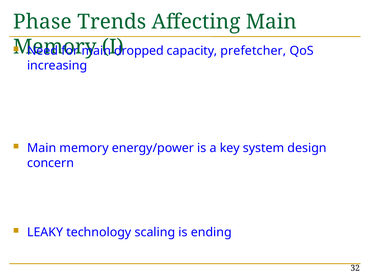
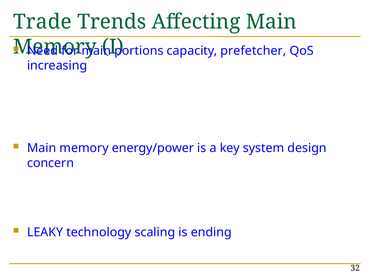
Phase: Phase -> Trade
dropped: dropped -> portions
